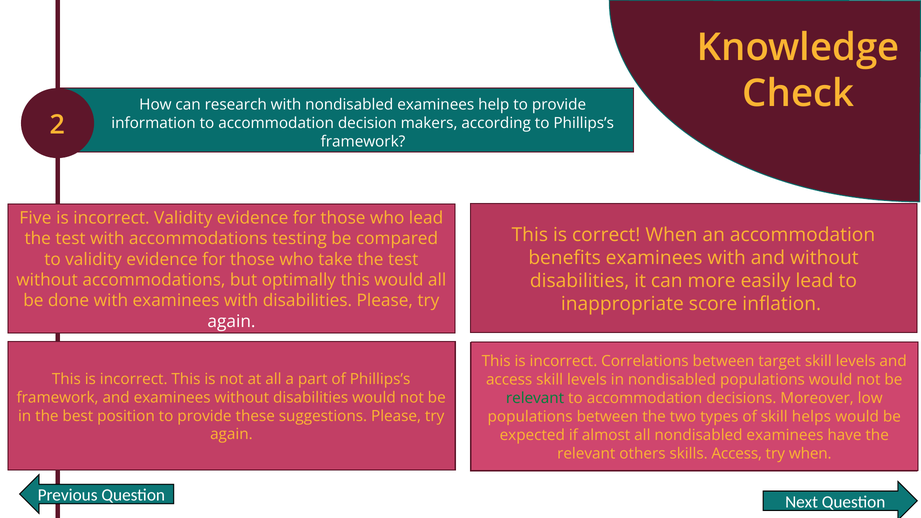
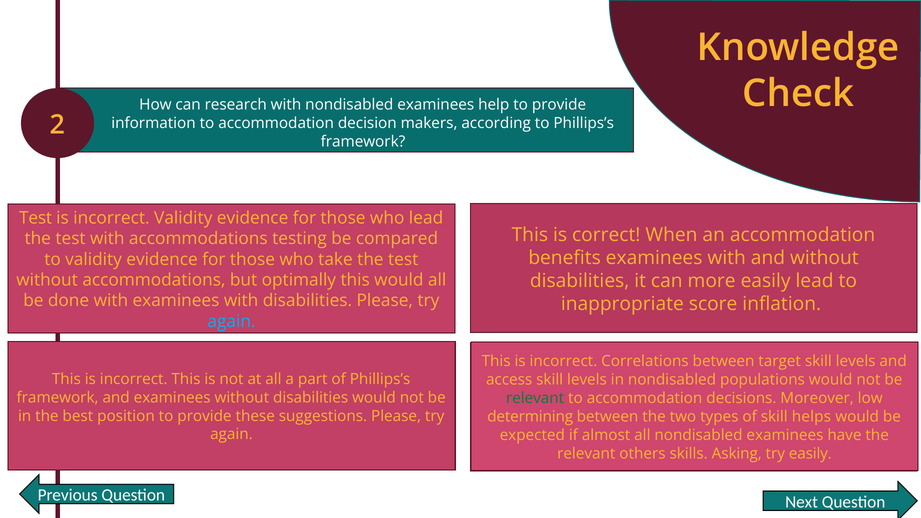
Five at (35, 218): Five -> Test
again at (232, 322) colour: white -> light blue
populations at (530, 417): populations -> determining
Access at (737, 453): Access -> Asking
try when: when -> easily
